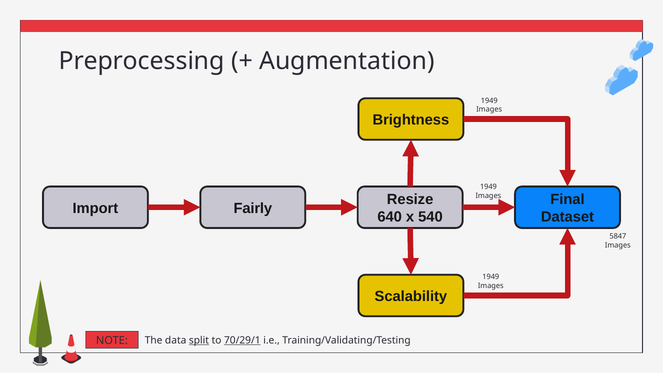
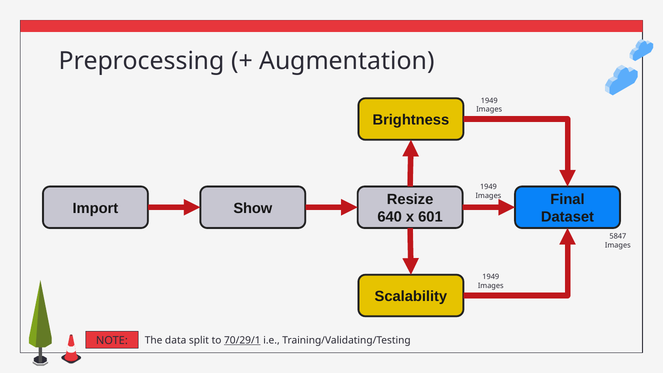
Fairly: Fairly -> Show
540: 540 -> 601
split underline: present -> none
